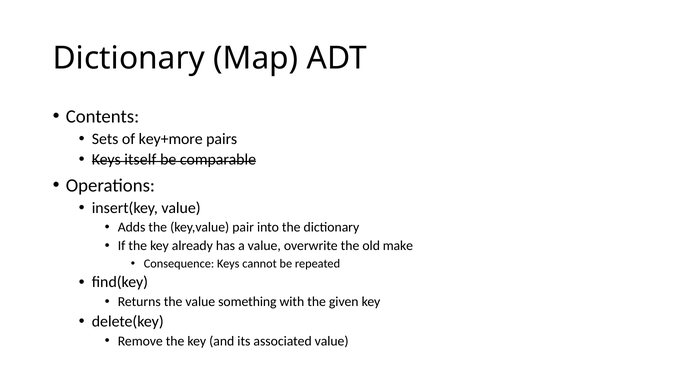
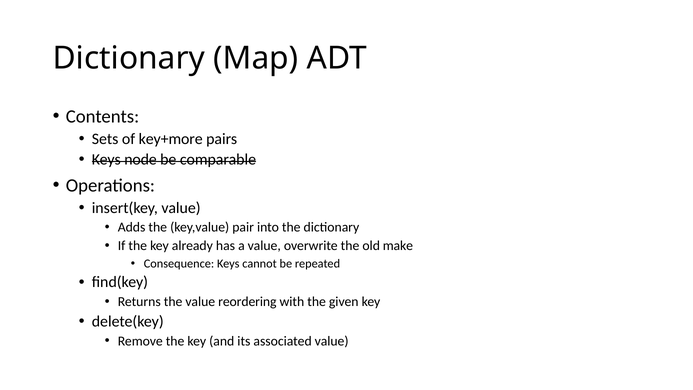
itself: itself -> node
something: something -> reordering
